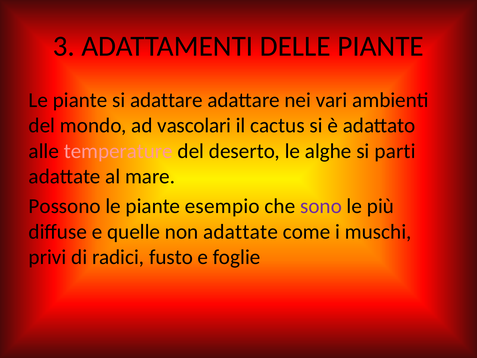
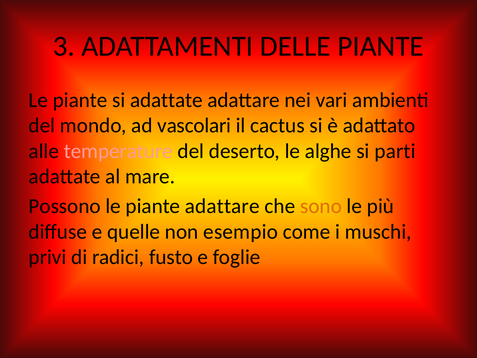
si adattare: adattare -> adattate
piante esempio: esempio -> adattare
sono colour: purple -> orange
non adattate: adattate -> esempio
